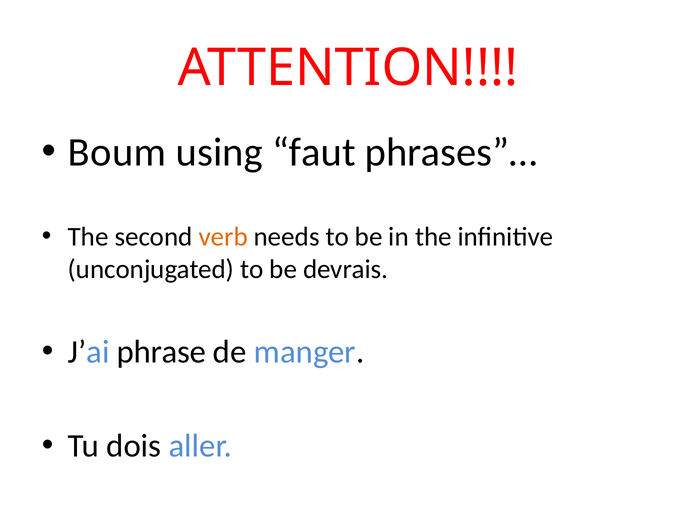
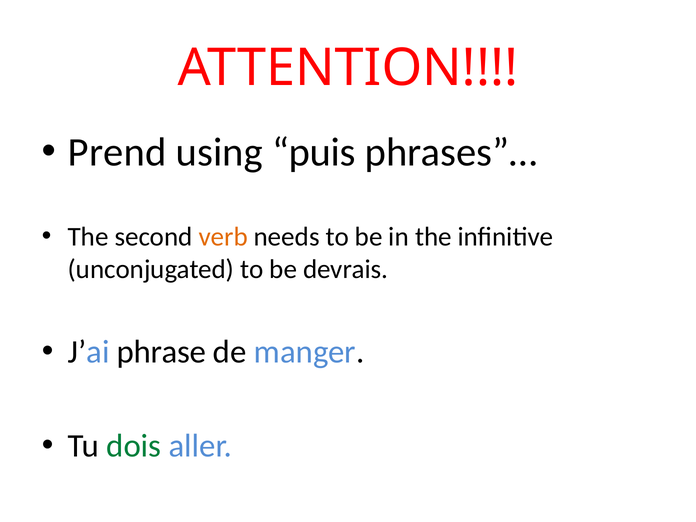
Boum: Boum -> Prend
faut: faut -> puis
dois colour: black -> green
